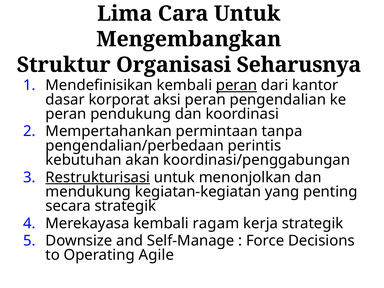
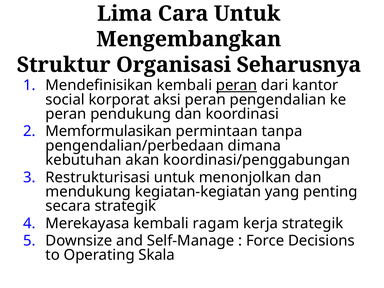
dasar: dasar -> social
Mempertahankan: Mempertahankan -> Memformulasikan
perintis: perintis -> dimana
Restrukturisasi underline: present -> none
Agile: Agile -> Skala
